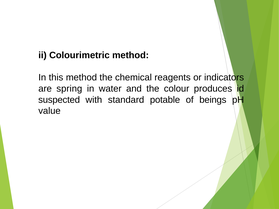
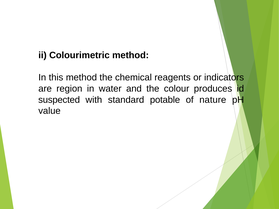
spring: spring -> region
beings: beings -> nature
